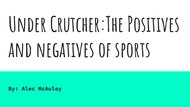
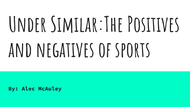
Crutcher:The: Crutcher:The -> Similar:The
